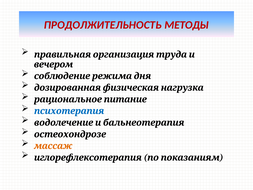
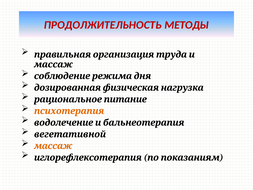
вечером at (53, 64): вечером -> массаж
психотерапия colour: blue -> orange
остеохондрозе: остеохондрозе -> вегетативной
